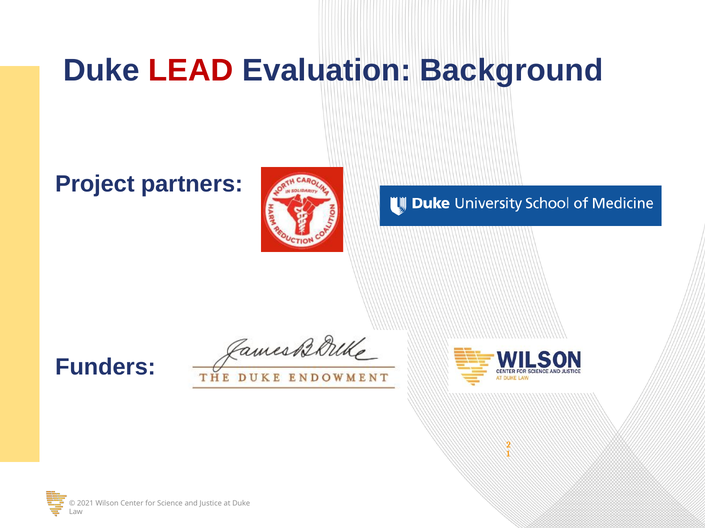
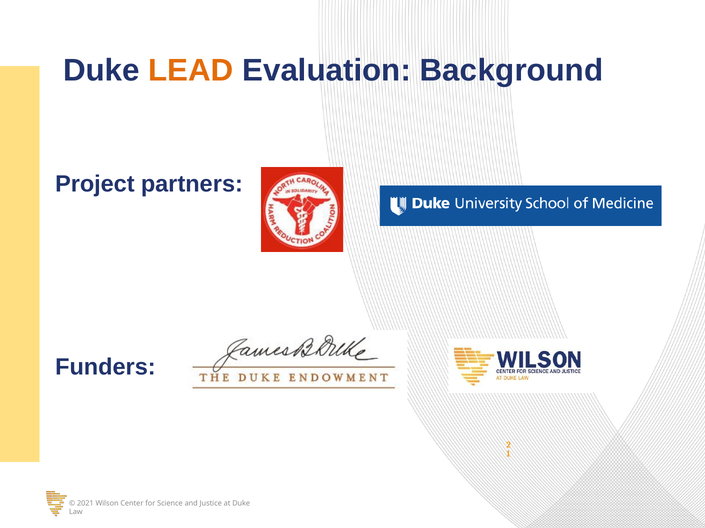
LEAD colour: red -> orange
